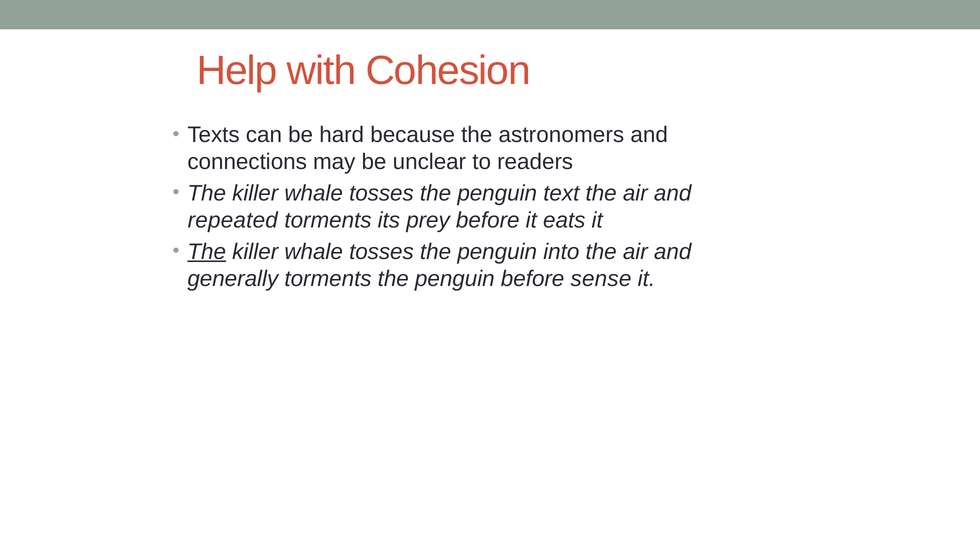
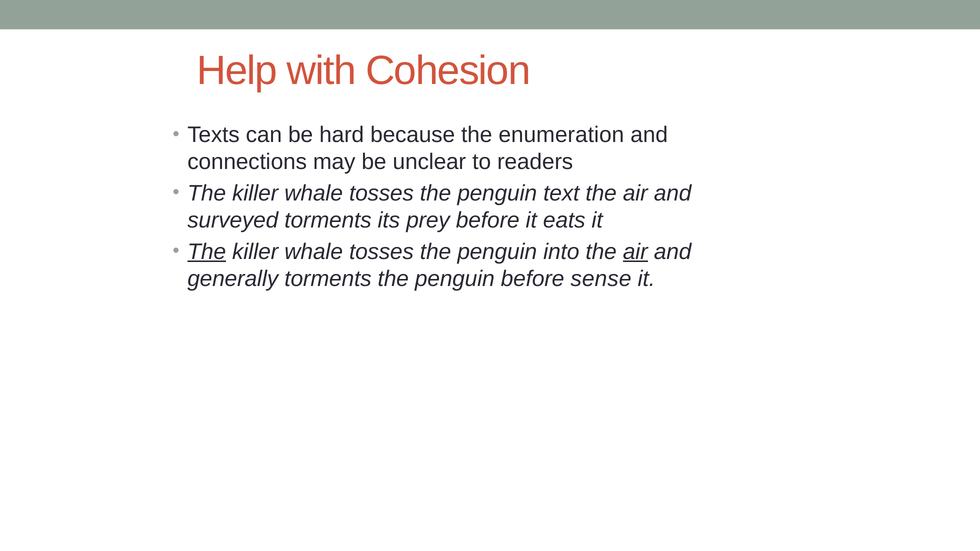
astronomers: astronomers -> enumeration
repeated: repeated -> surveyed
air at (635, 252) underline: none -> present
